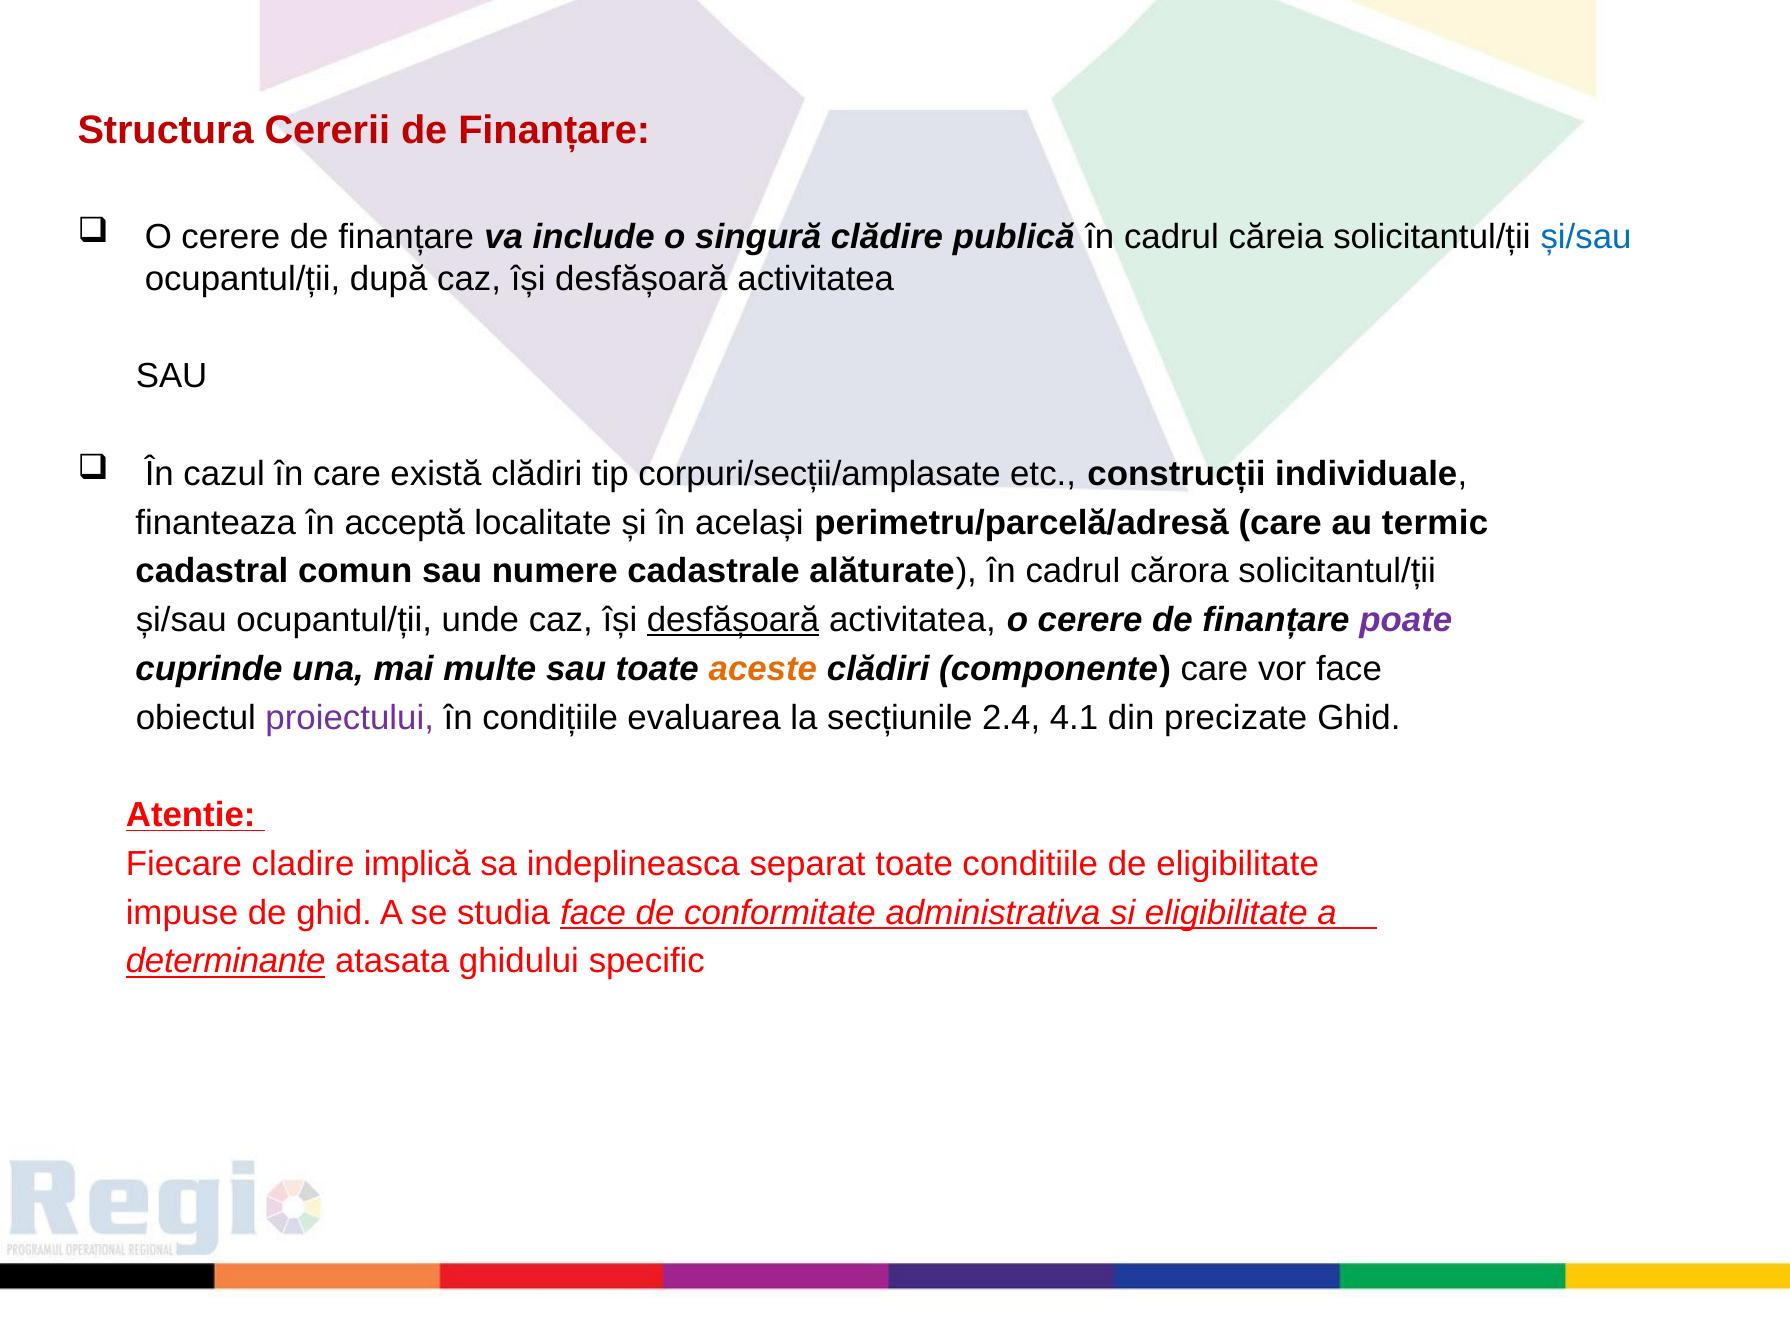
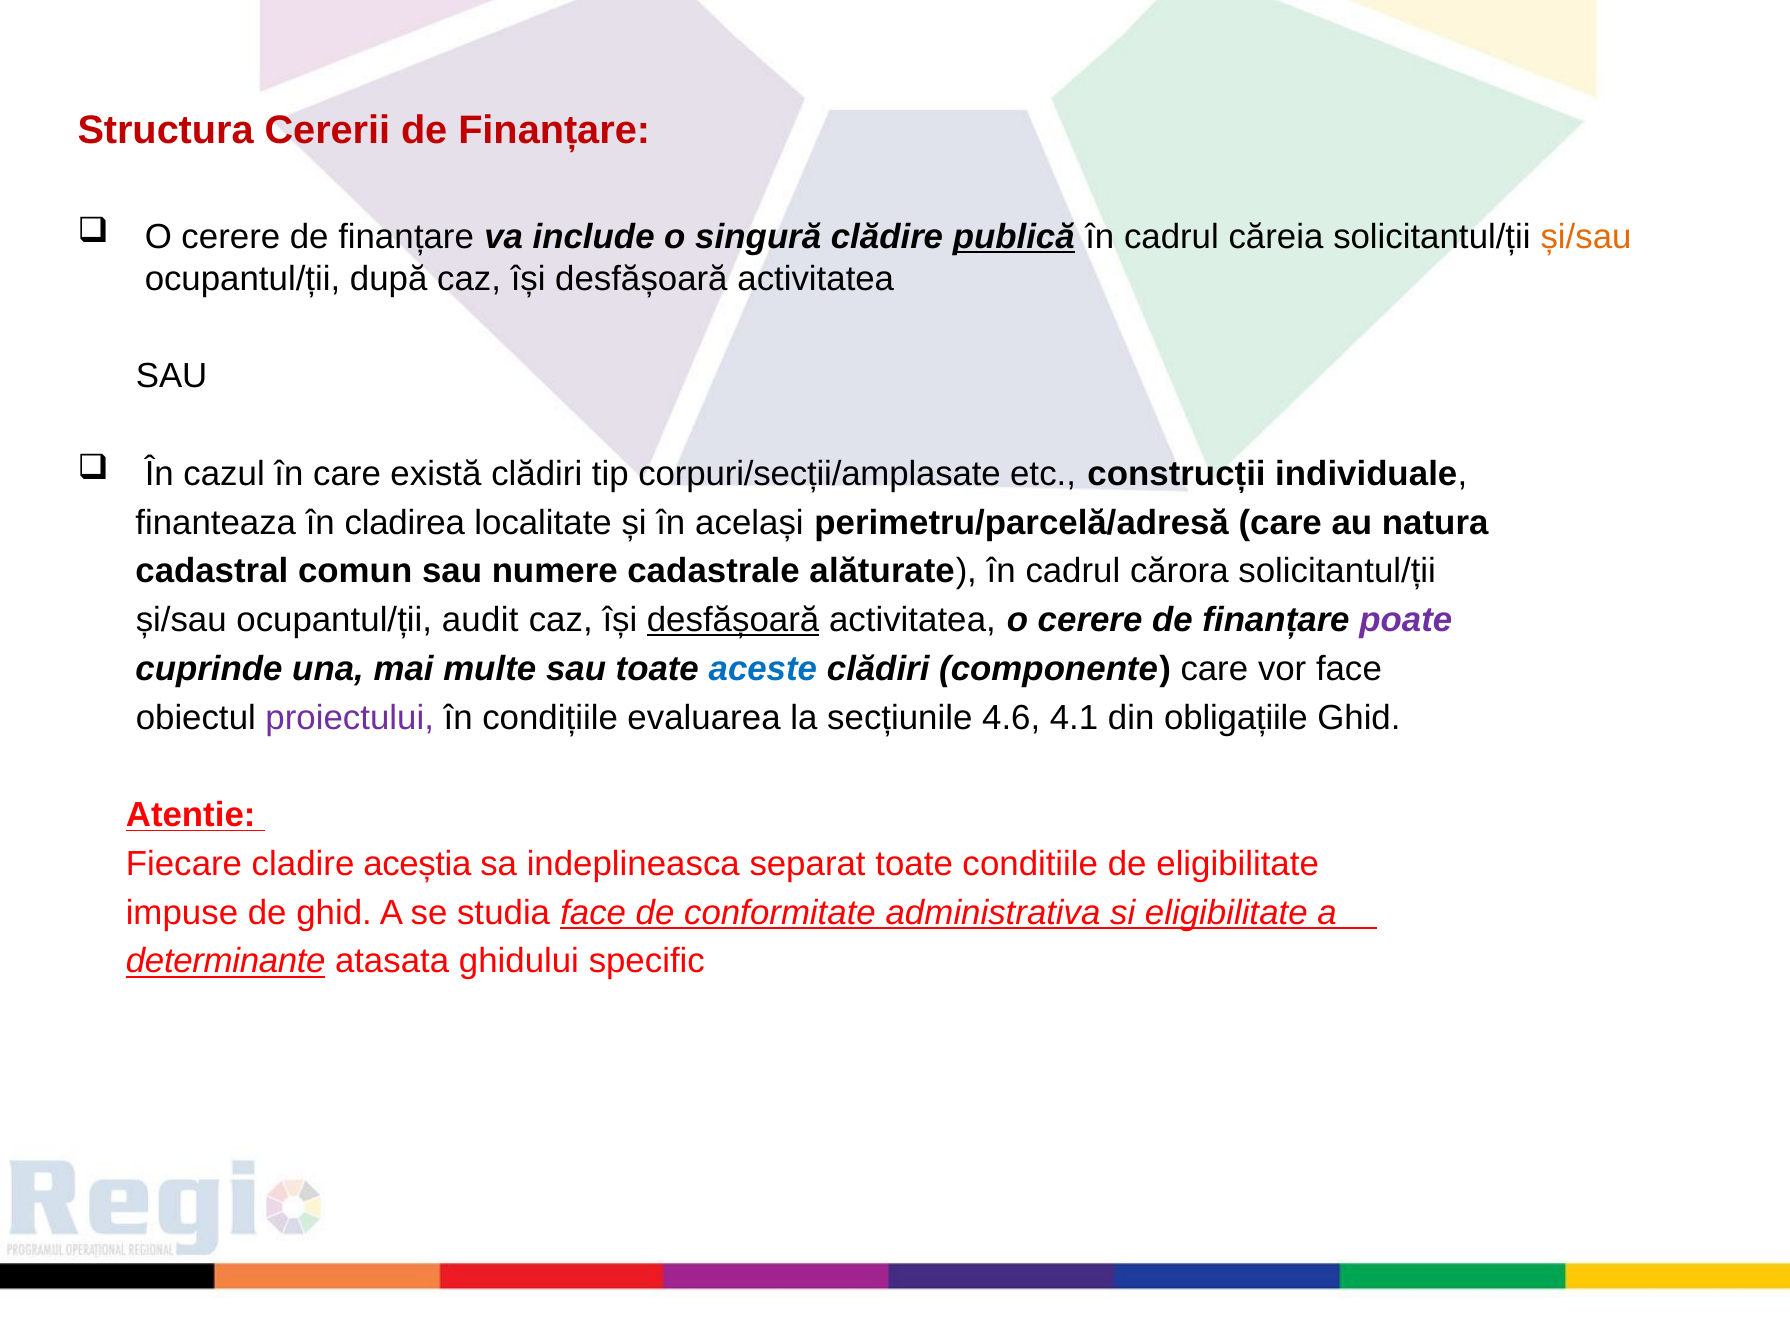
publică underline: none -> present
și/sau at (1586, 237) colour: blue -> orange
acceptă: acceptă -> cladirea
termic: termic -> natura
unde: unde -> audit
aceste colour: orange -> blue
2.4: 2.4 -> 4.6
precizate: precizate -> obligațiile
implică: implică -> aceștia
